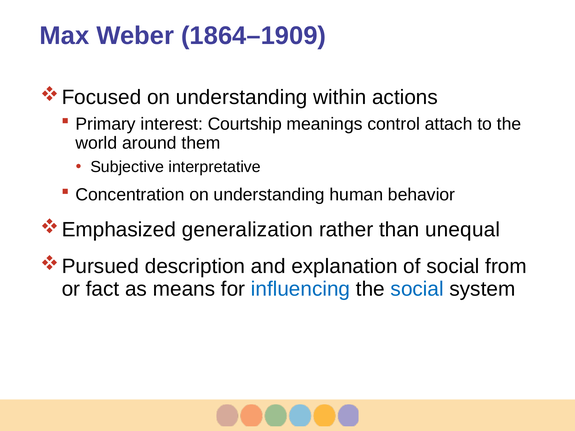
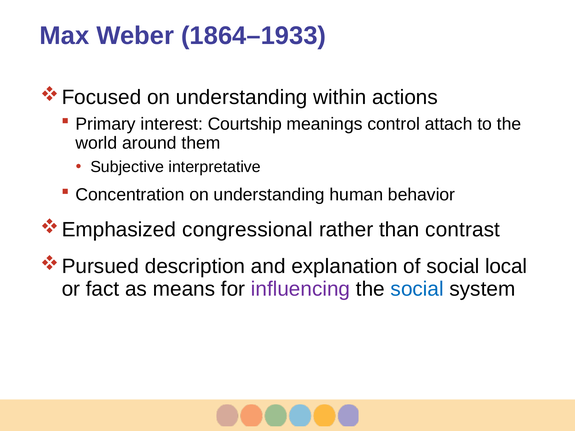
1864–1909: 1864–1909 -> 1864–1933
generalization: generalization -> congressional
unequal: unequal -> contrast
from: from -> local
influencing colour: blue -> purple
